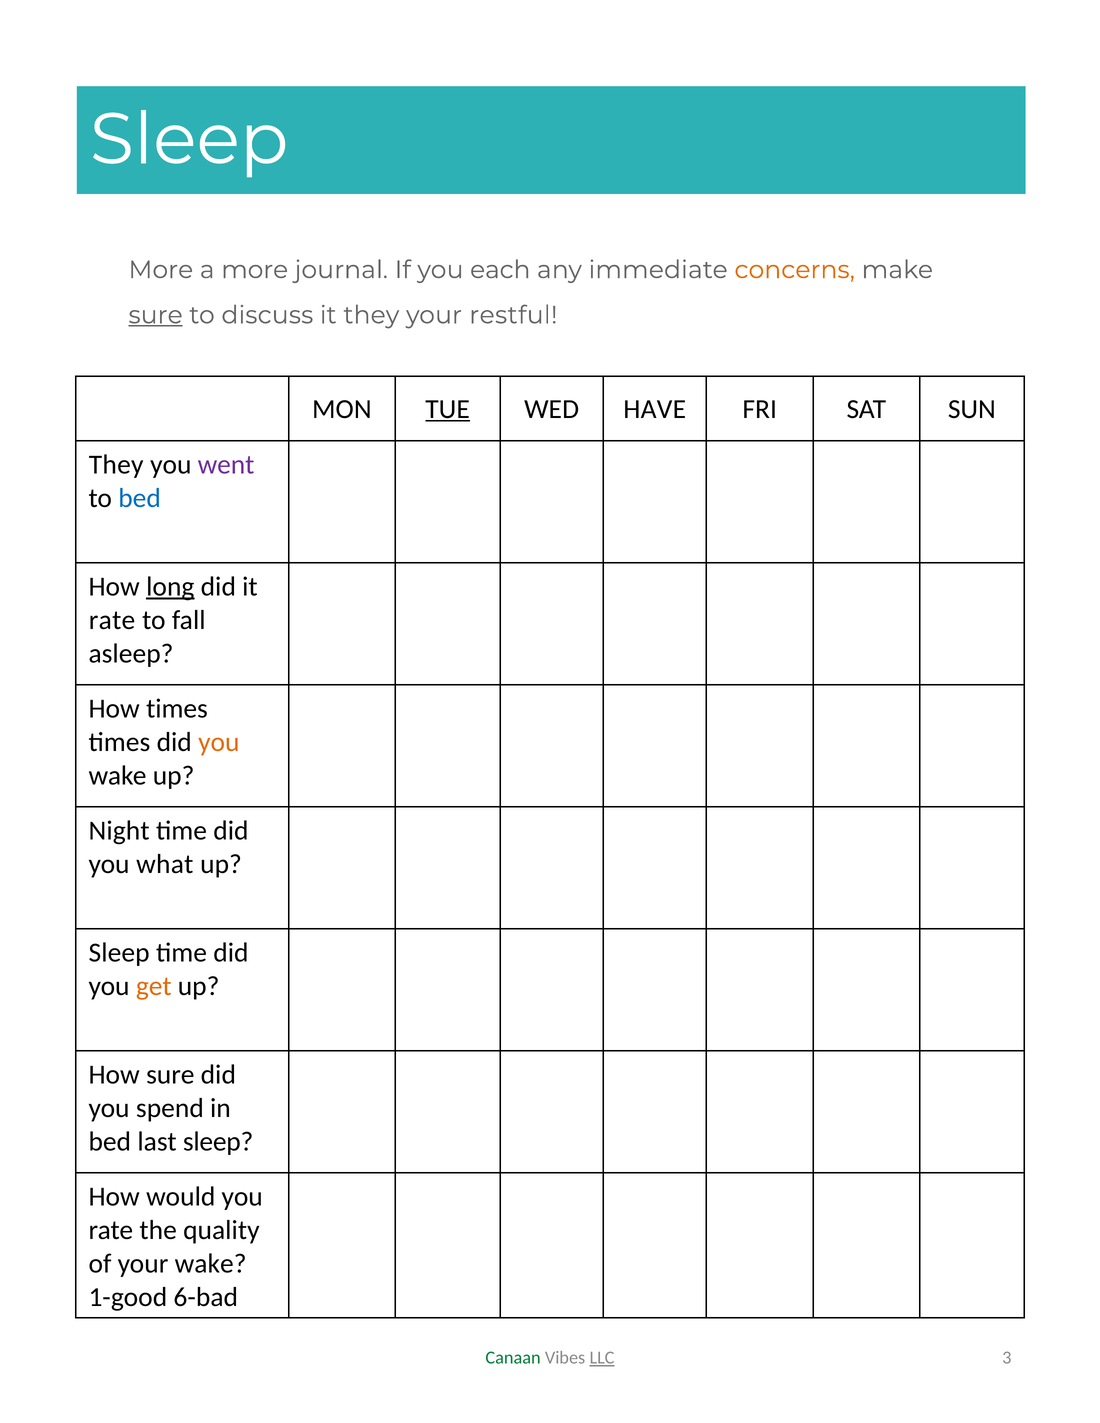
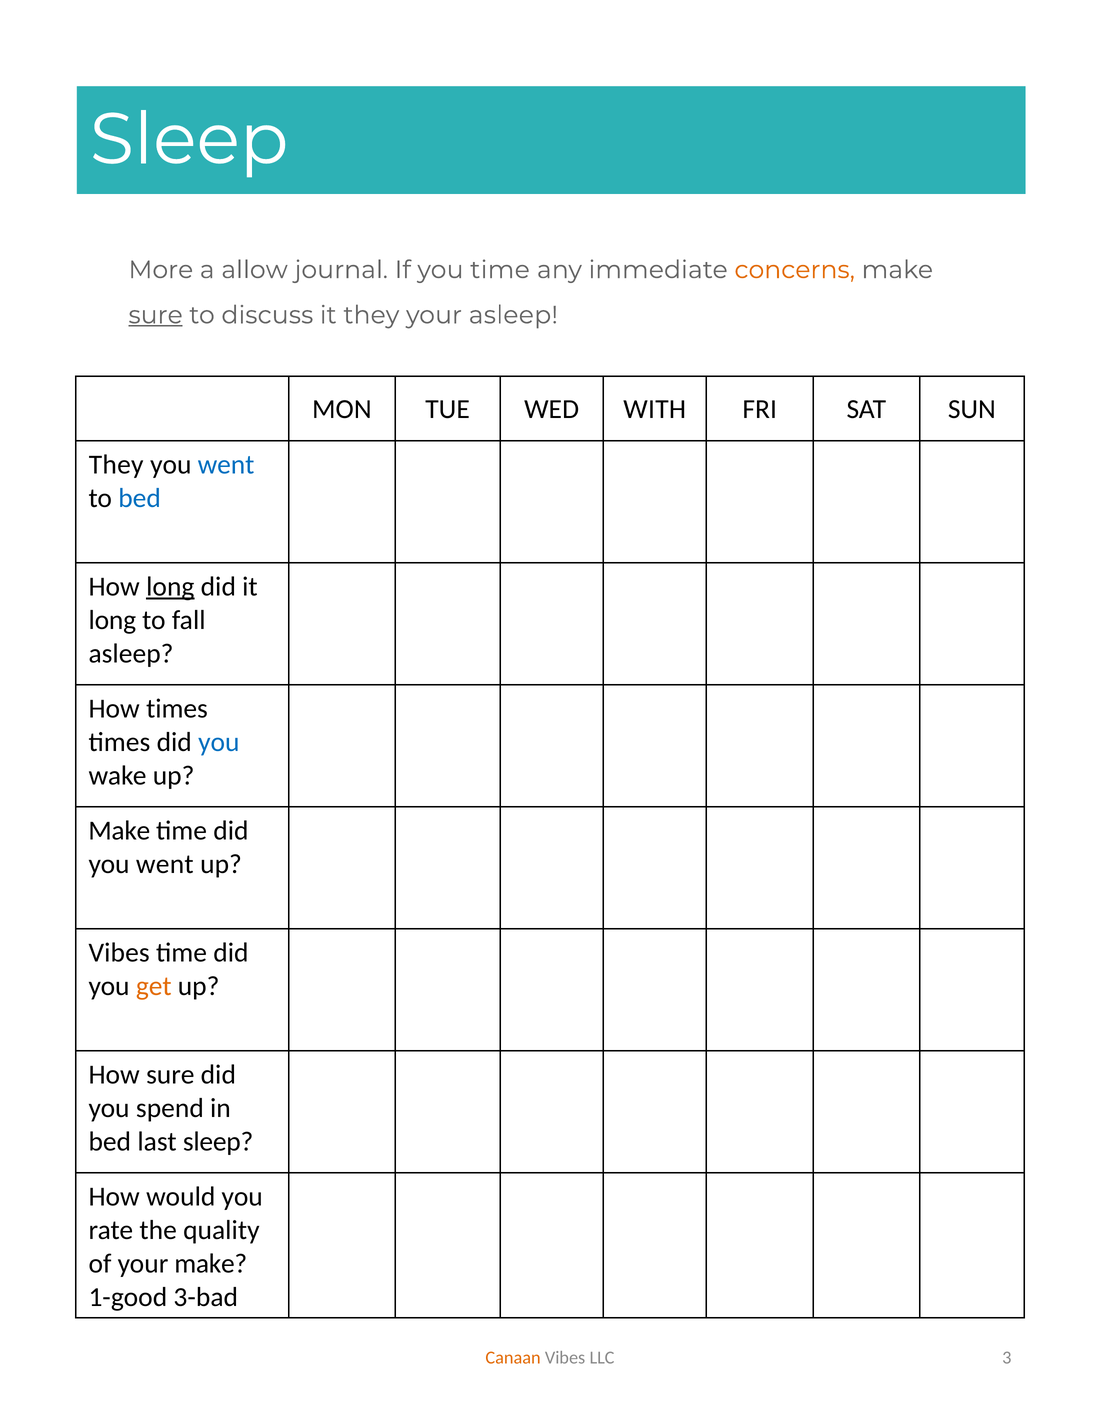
a more: more -> allow
you each: each -> time
your restful: restful -> asleep
TUE underline: present -> none
HAVE: HAVE -> WITH
went at (226, 465) colour: purple -> blue
rate at (112, 620): rate -> long
you at (219, 742) colour: orange -> blue
Night at (119, 831): Night -> Make
what at (165, 865): what -> went
Sleep at (119, 953): Sleep -> Vibes
your wake: wake -> make
6-bad: 6-bad -> 3-bad
Canaan colour: green -> orange
LLC underline: present -> none
